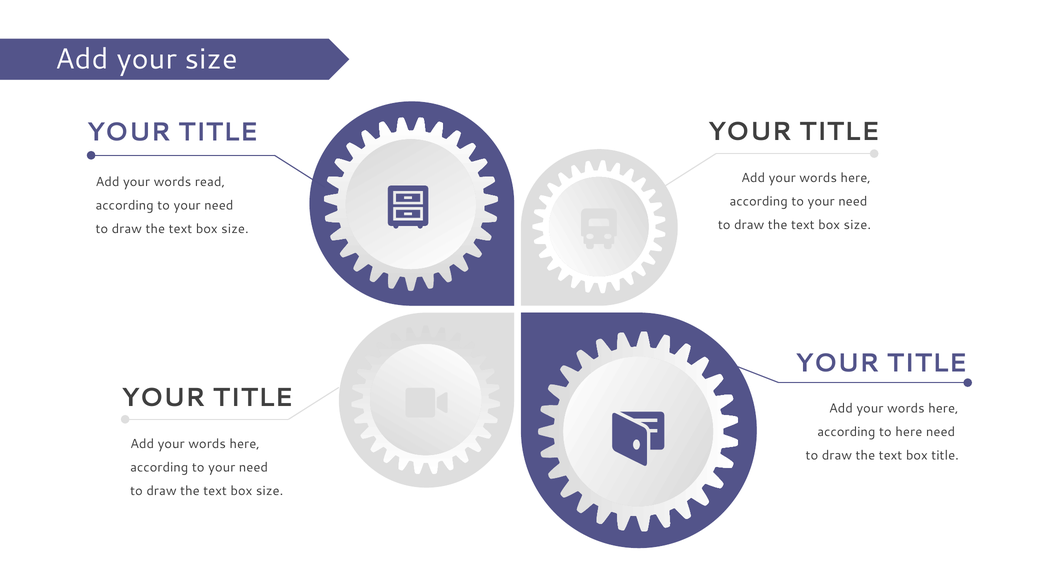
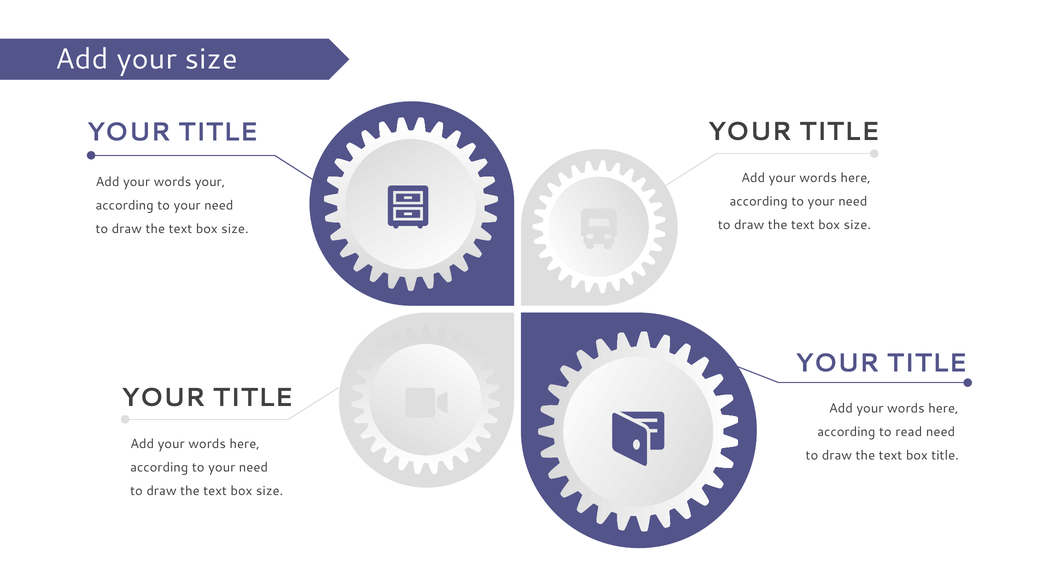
words read: read -> your
to here: here -> read
